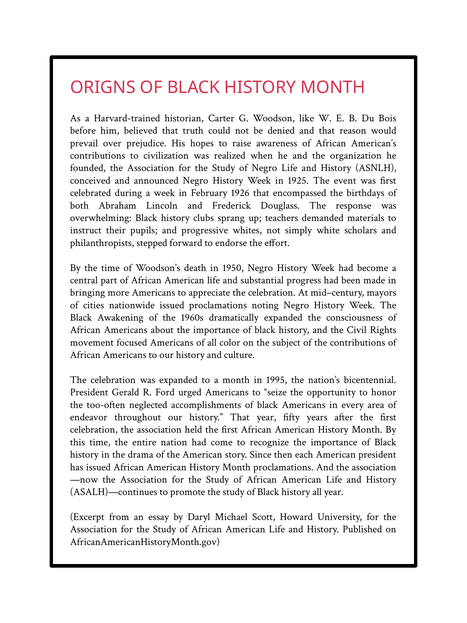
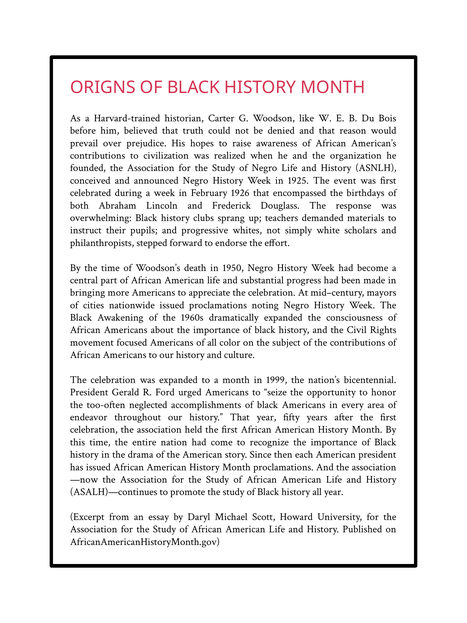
1995: 1995 -> 1999
